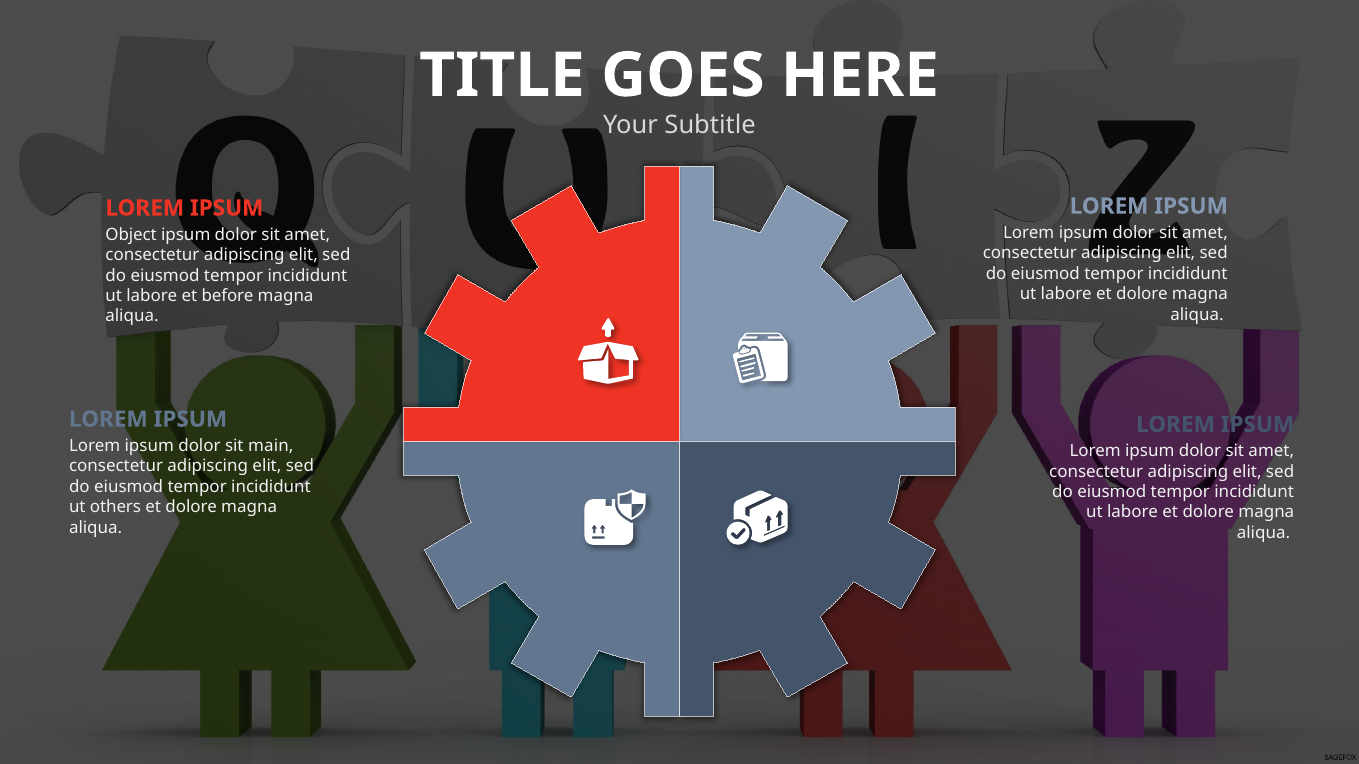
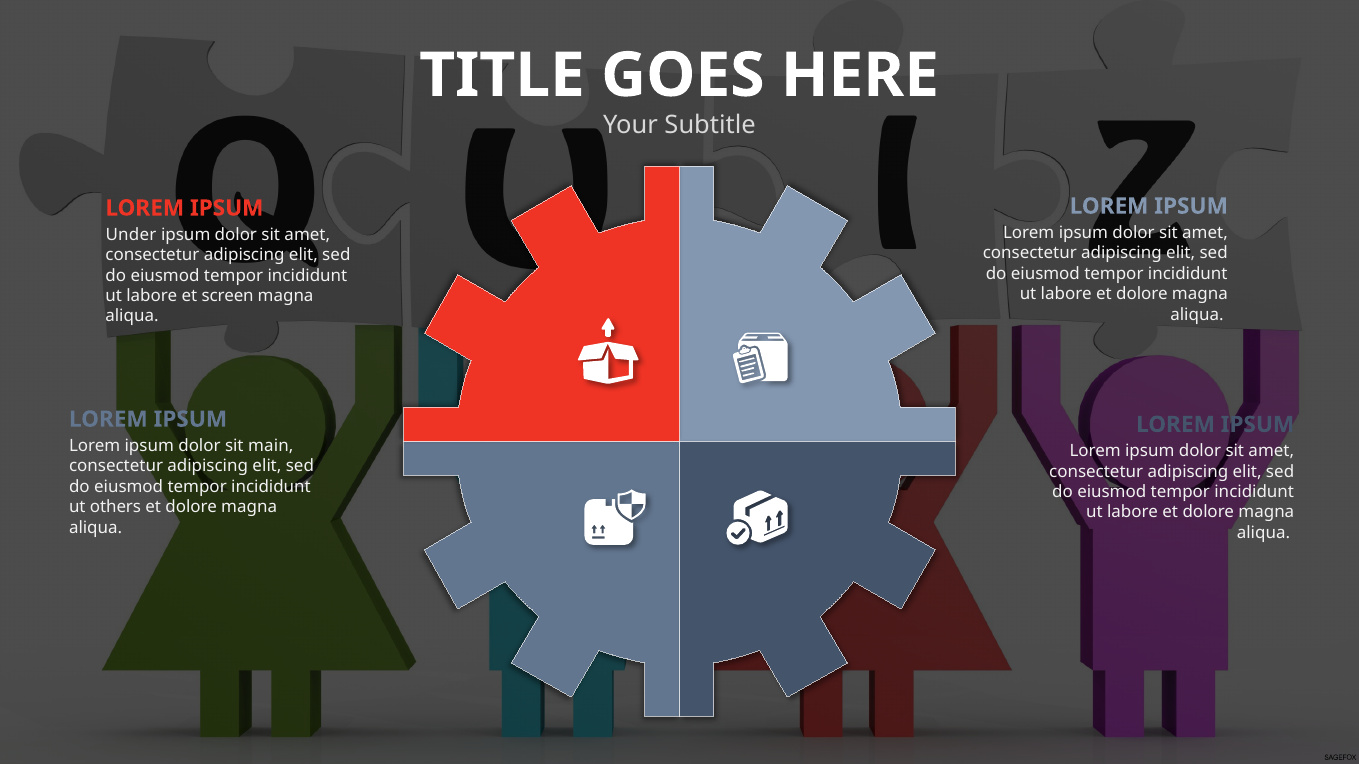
Object: Object -> Under
before: before -> screen
